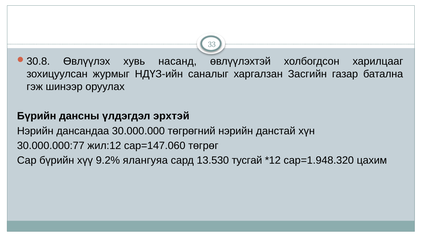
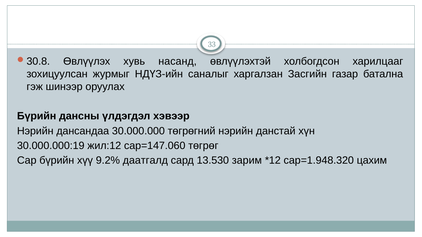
эрхтэй: эрхтэй -> хэвээр
30.000.000:77: 30.000.000:77 -> 30.000.000:19
ялангуяа: ялангуяа -> даатгалд
тусгай: тусгай -> зарим
